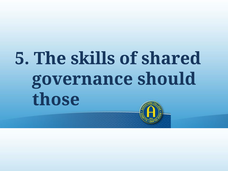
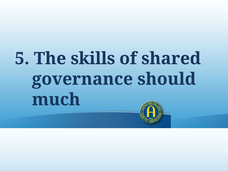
those: those -> much
